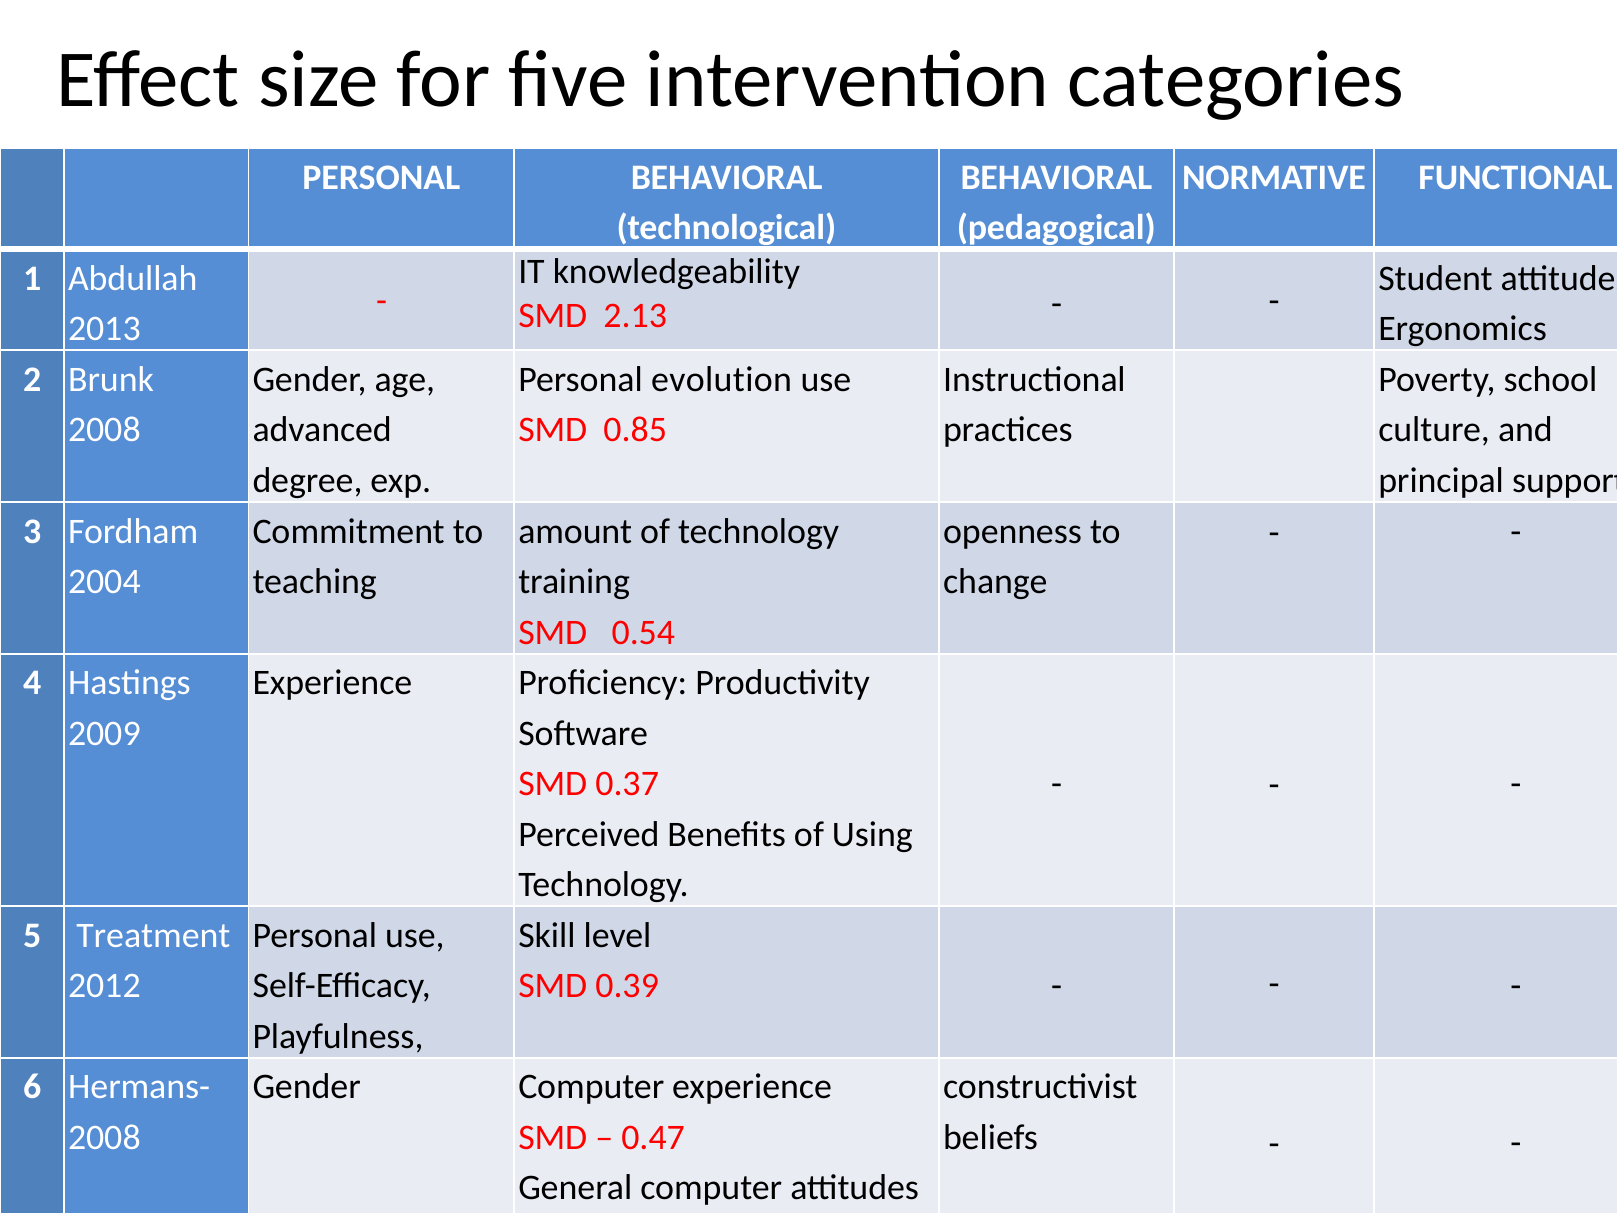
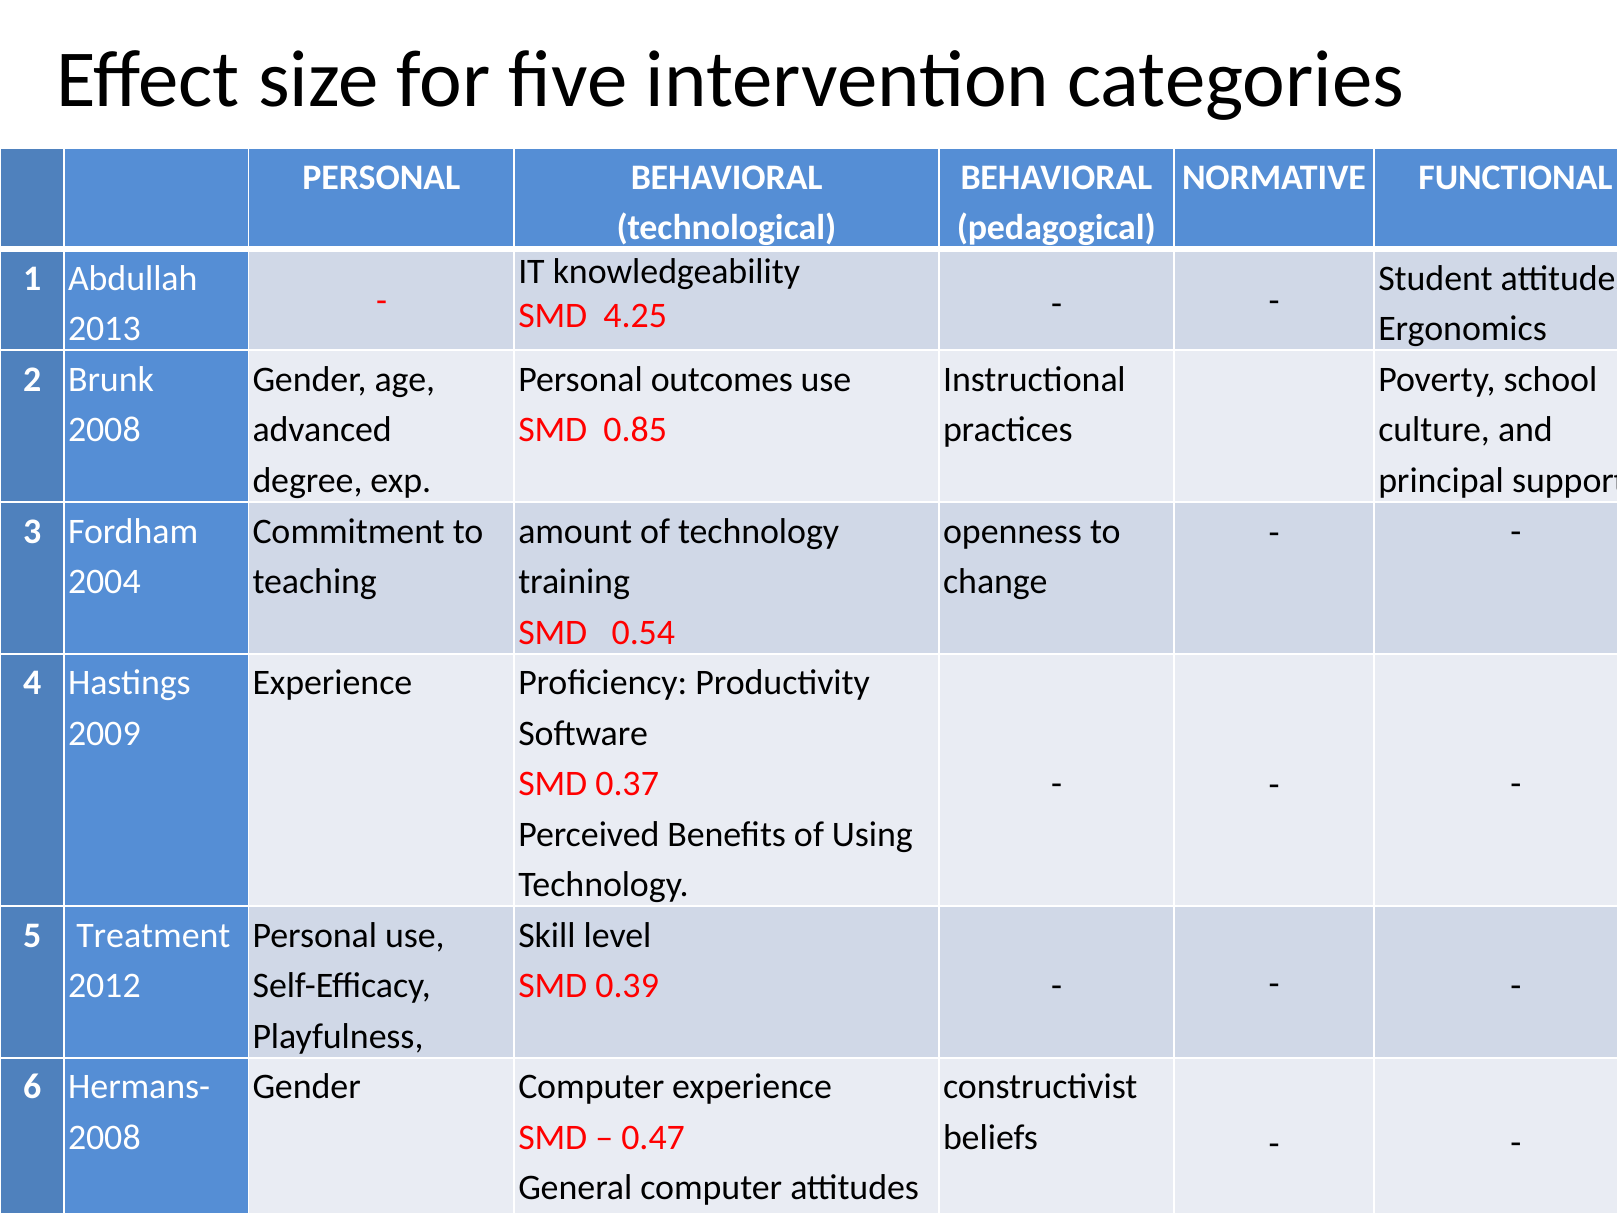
2.13: 2.13 -> 4.25
evolution: evolution -> outcomes
